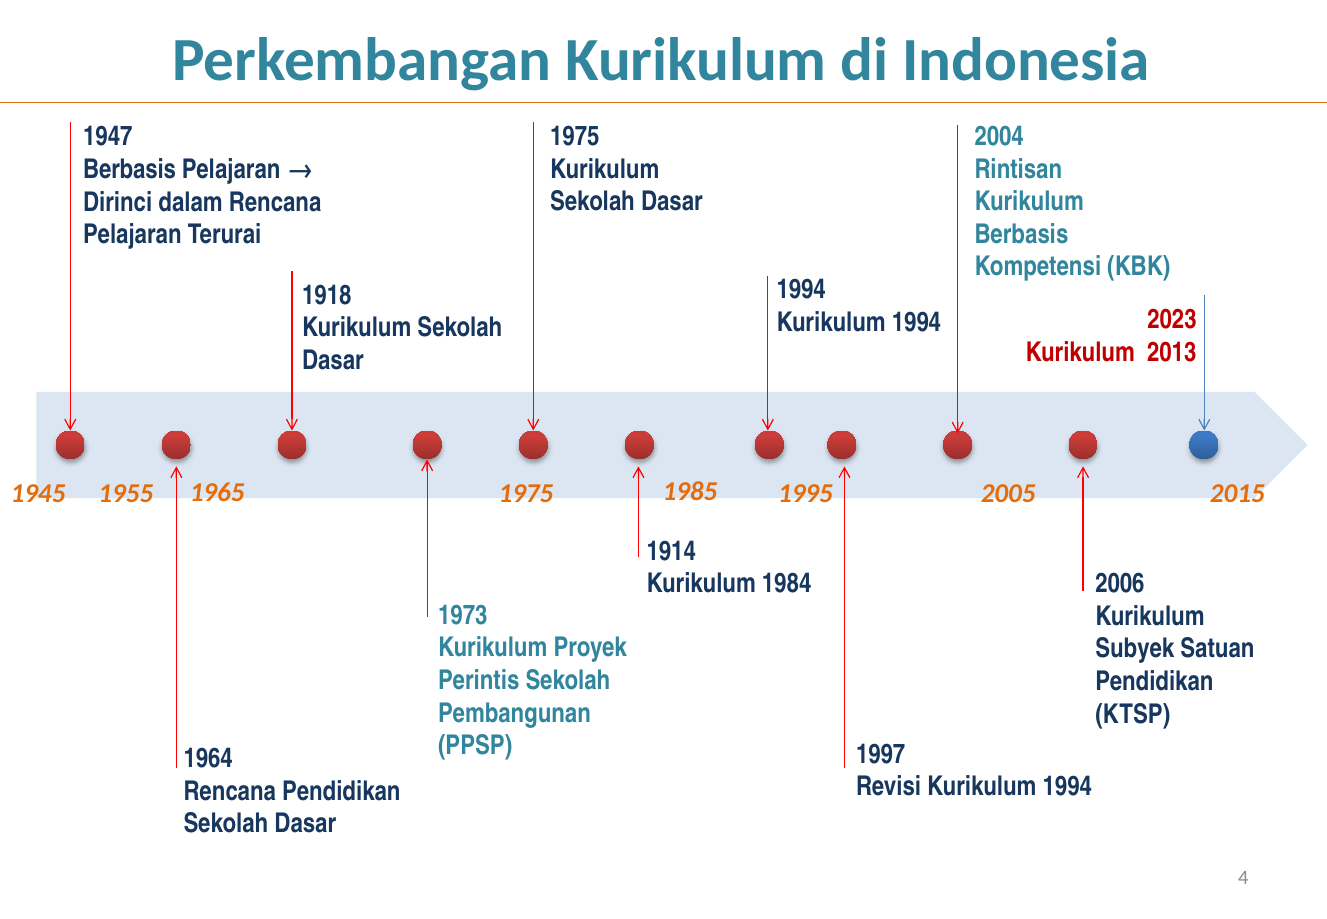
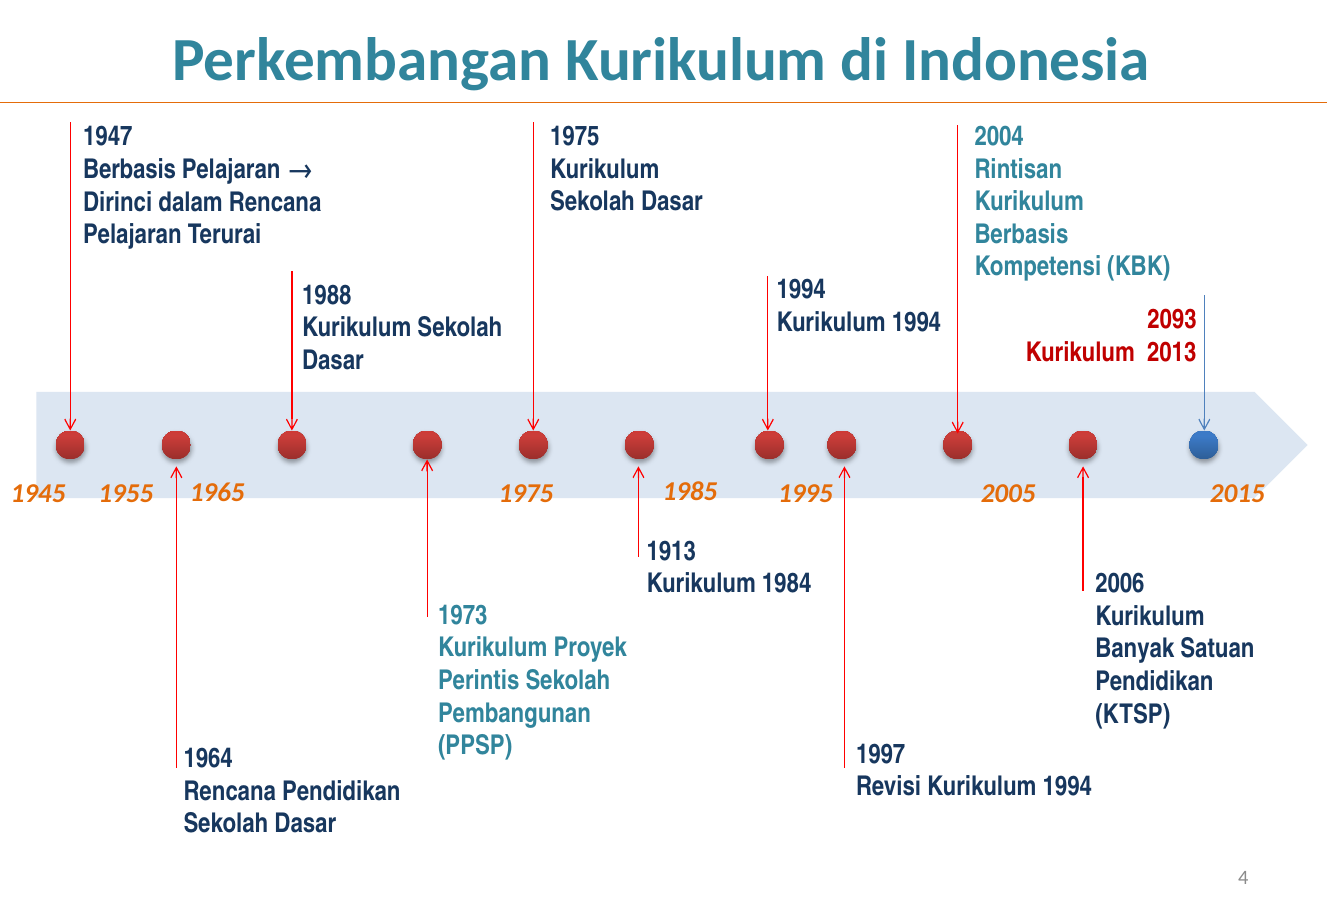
1918: 1918 -> 1988
2023: 2023 -> 2093
1914: 1914 -> 1913
Subyek: Subyek -> Banyak
